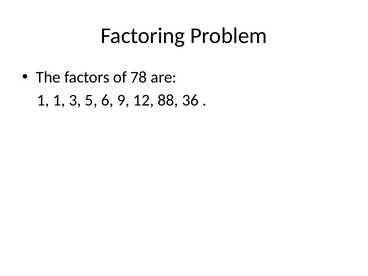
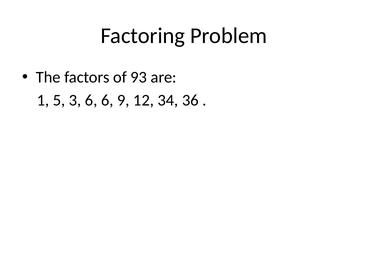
78: 78 -> 93
1 1: 1 -> 5
3 5: 5 -> 6
88: 88 -> 34
